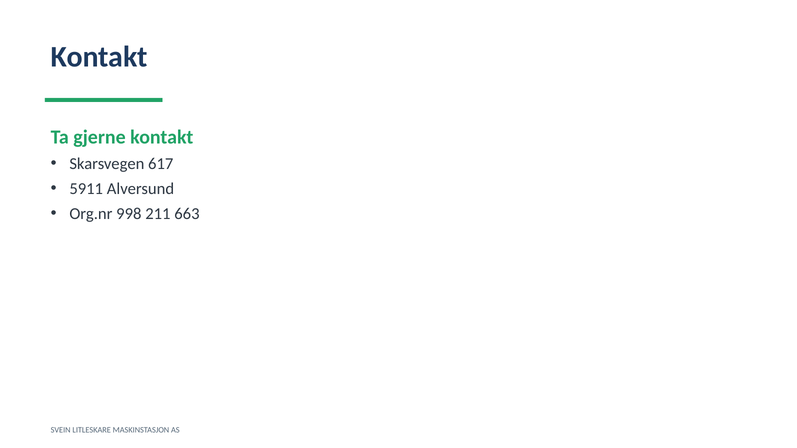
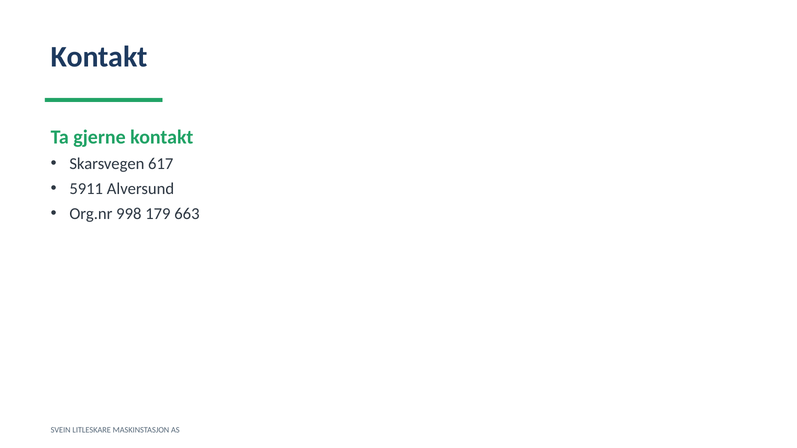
211: 211 -> 179
